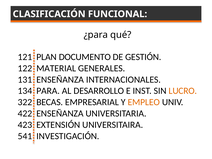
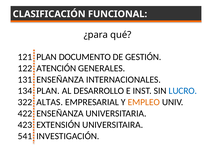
MATERIAL: MATERIAL -> ATENCIÓN
134 PARA: PARA -> PLAN
LUCRO colour: orange -> blue
BECAS: BECAS -> ALTAS
